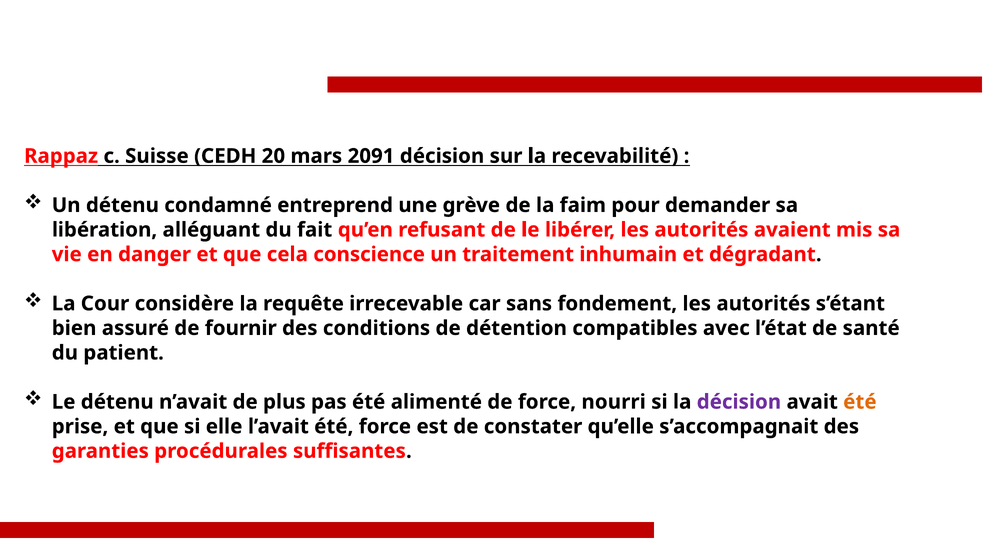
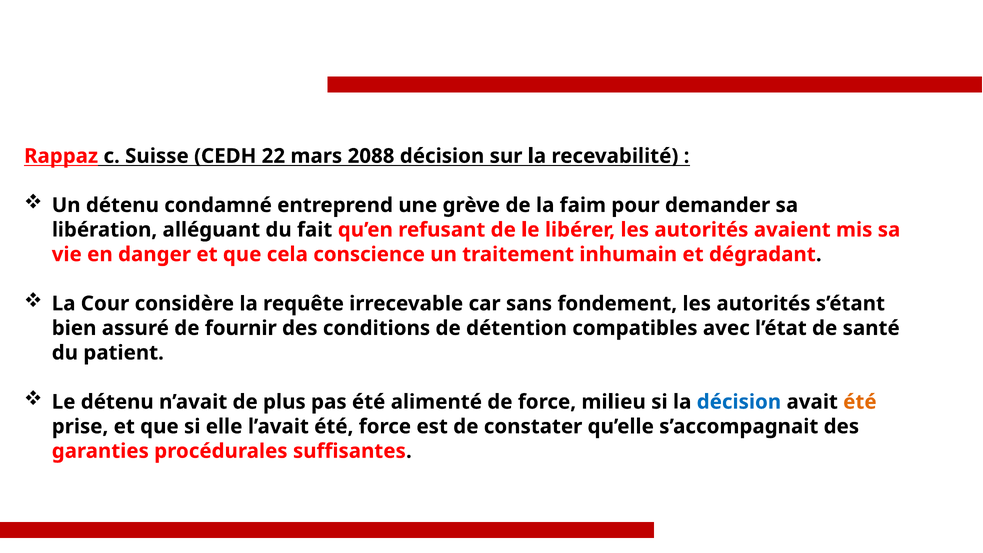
20: 20 -> 22
2091: 2091 -> 2088
nourri: nourri -> milieu
décision at (739, 402) colour: purple -> blue
